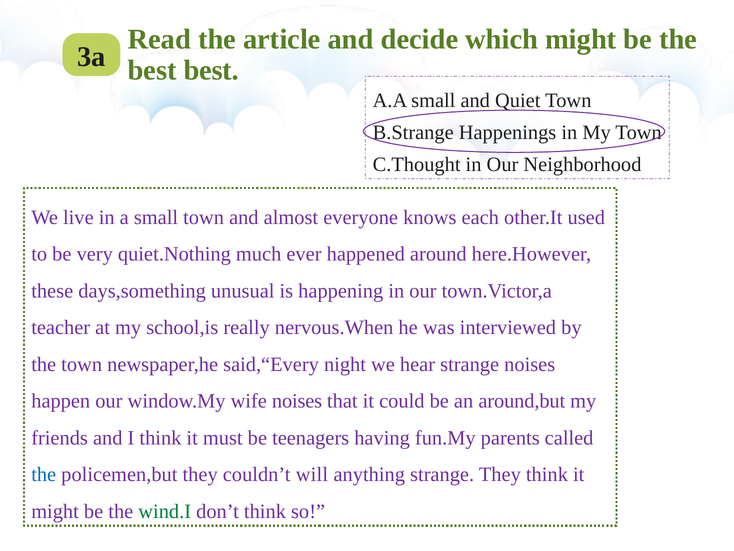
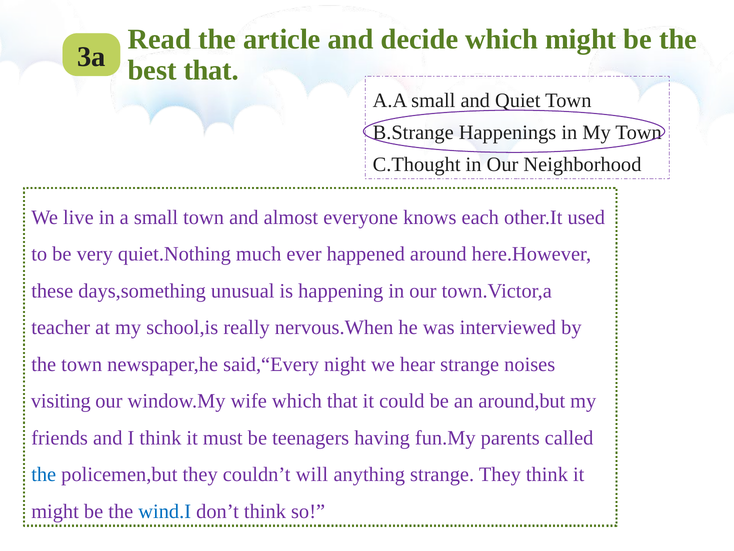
best best: best -> that
happen: happen -> visiting
wife noises: noises -> which
wind.I colour: green -> blue
